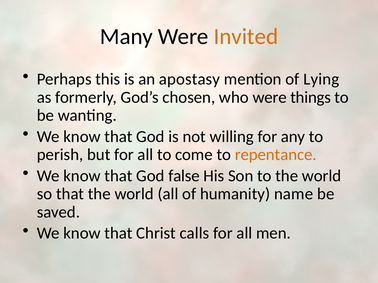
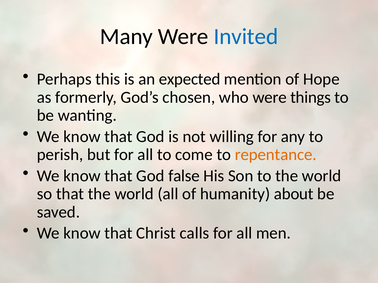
Invited colour: orange -> blue
apostasy: apostasy -> expected
Lying: Lying -> Hope
name: name -> about
